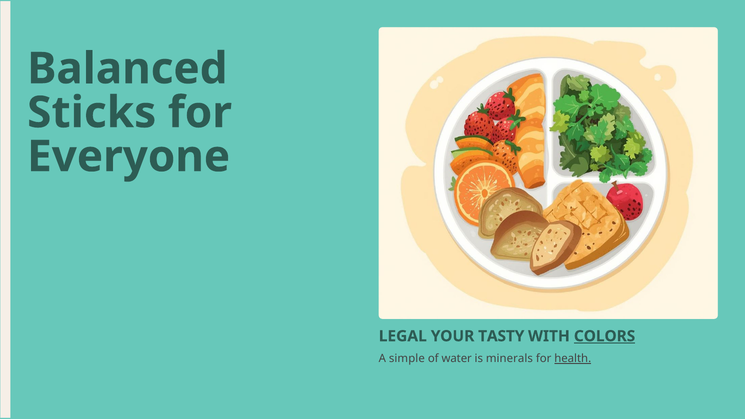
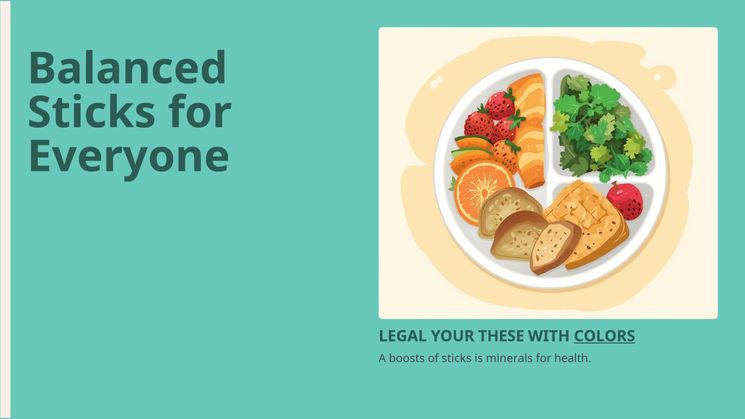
TASTY: TASTY -> THESE
simple: simple -> boosts
of water: water -> sticks
health underline: present -> none
